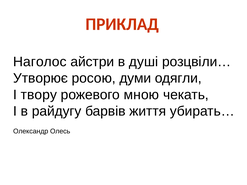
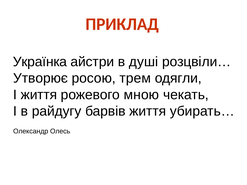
Наголос: Наголос -> Українка
думи: думи -> трем
І твору: твору -> життя
